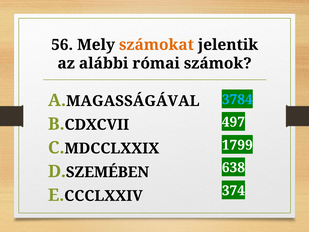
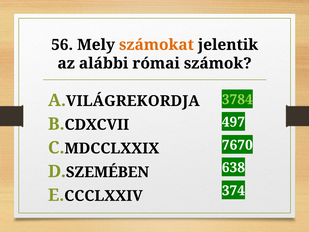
MAGASSÁGÁVAL: MAGASSÁGÁVAL -> VILÁGREKORDJA
3784 colour: light blue -> light green
1799: 1799 -> 7670
